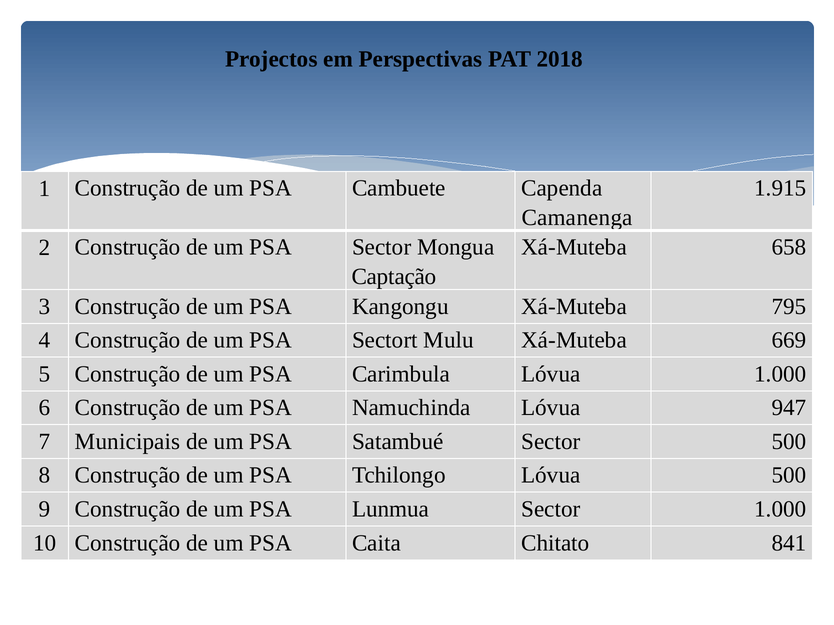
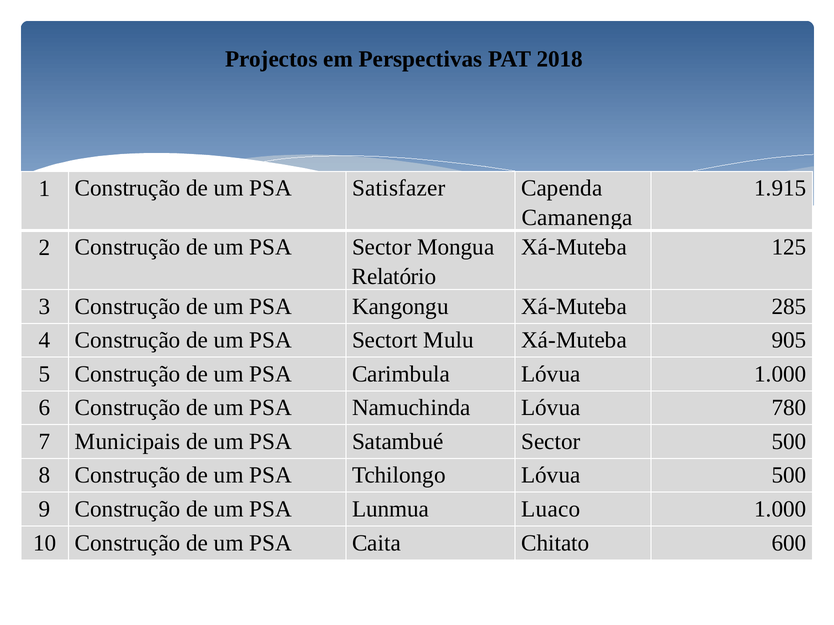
Cambuete: Cambuete -> Satisfazer
658: 658 -> 125
Captação: Captação -> Relatório
795: 795 -> 285
669: 669 -> 905
947: 947 -> 780
Lunmua Sector: Sector -> Luaco
841: 841 -> 600
